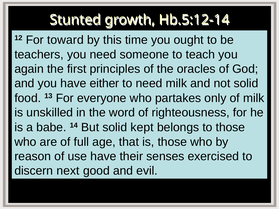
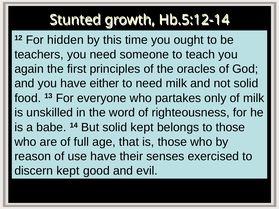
toward: toward -> hidden
discern next: next -> kept
